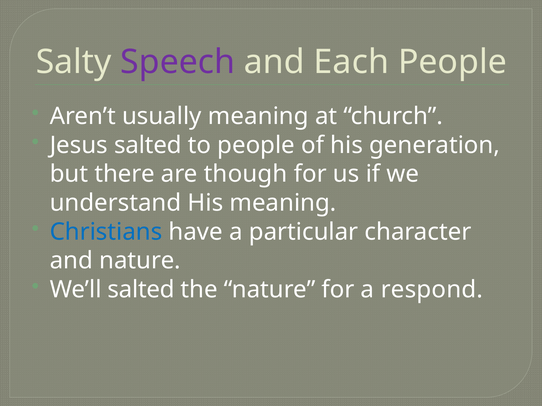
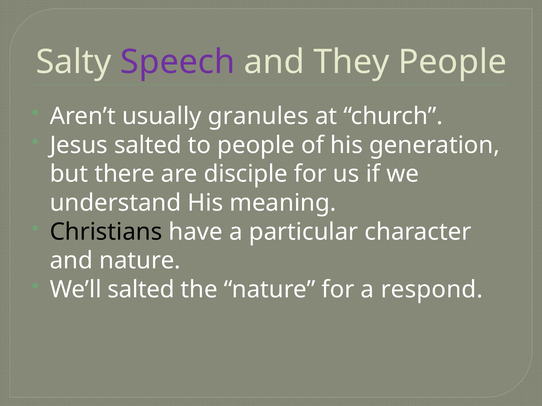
Each: Each -> They
usually meaning: meaning -> granules
though: though -> disciple
Christians colour: blue -> black
